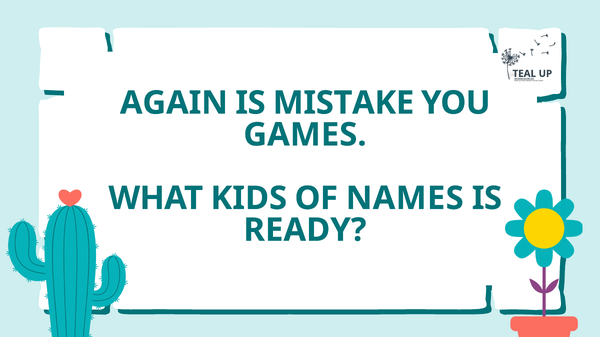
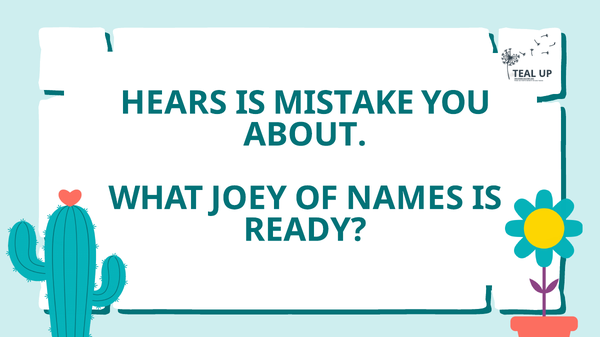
AGAIN: AGAIN -> HEARS
GAMES: GAMES -> ABOUT
KIDS at (249, 199): KIDS -> JOEY
